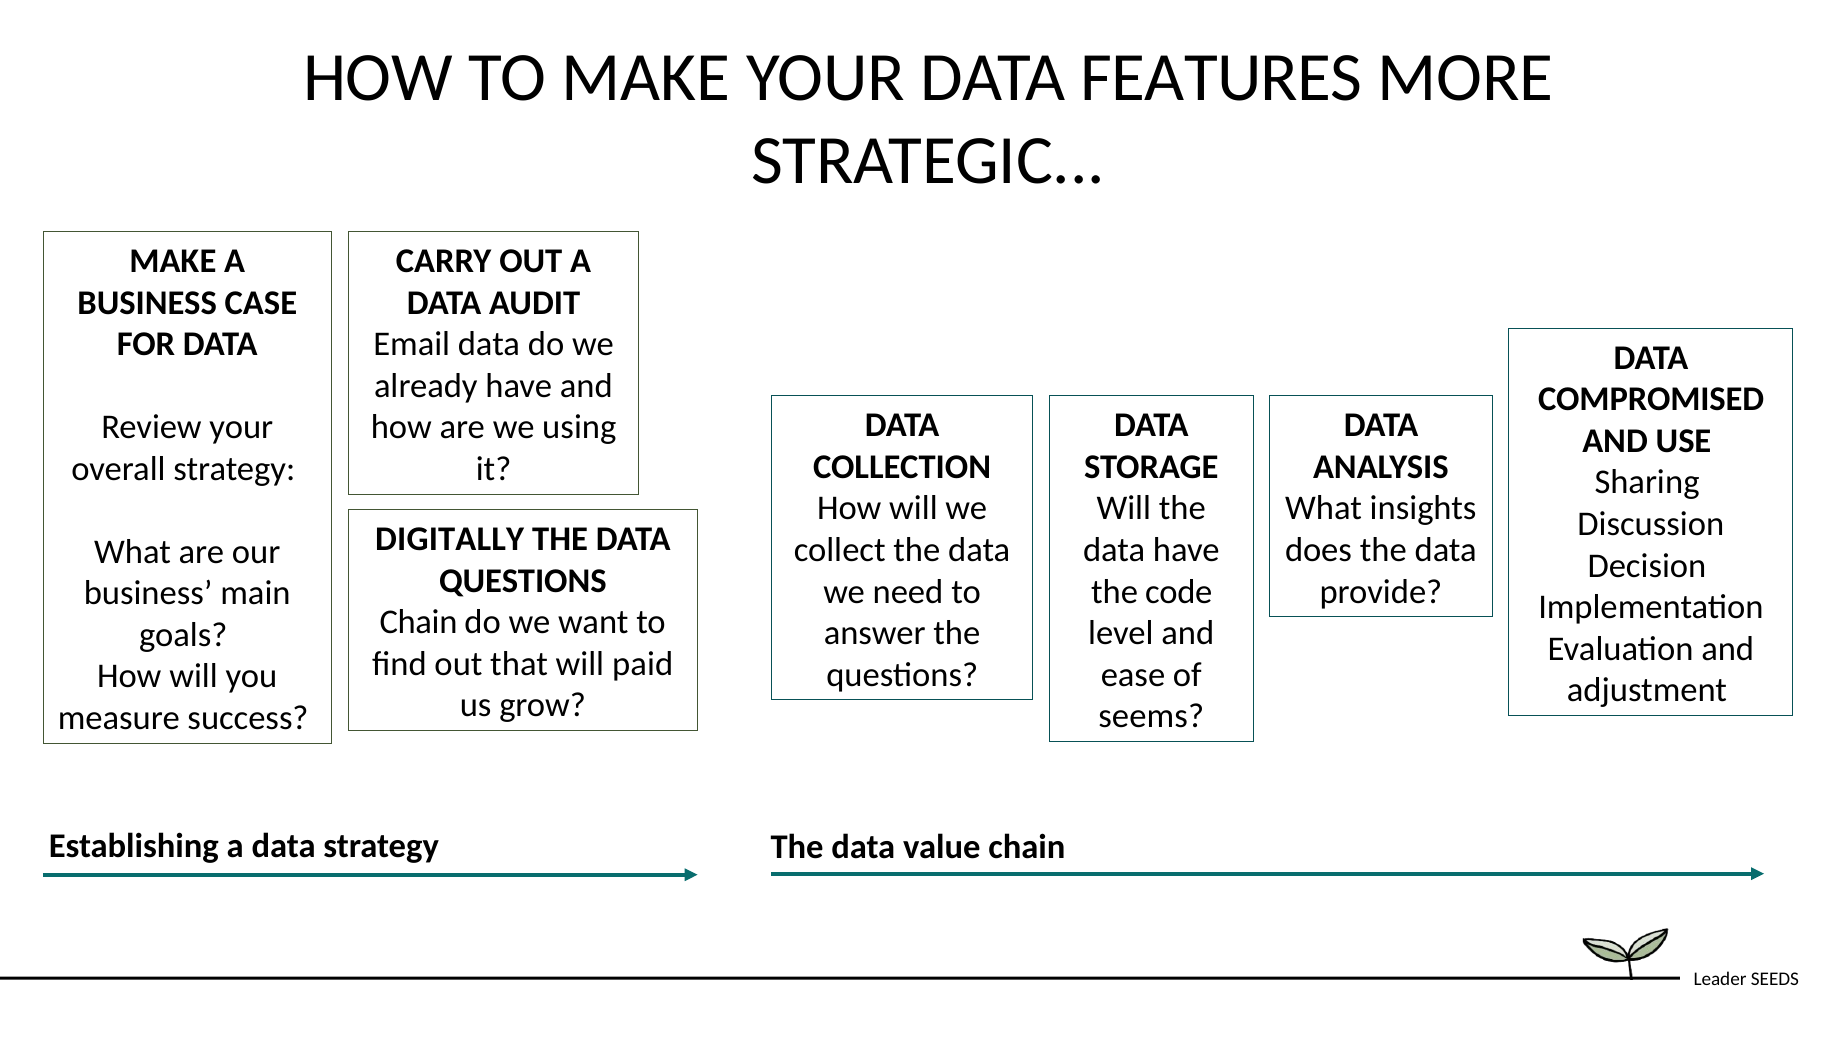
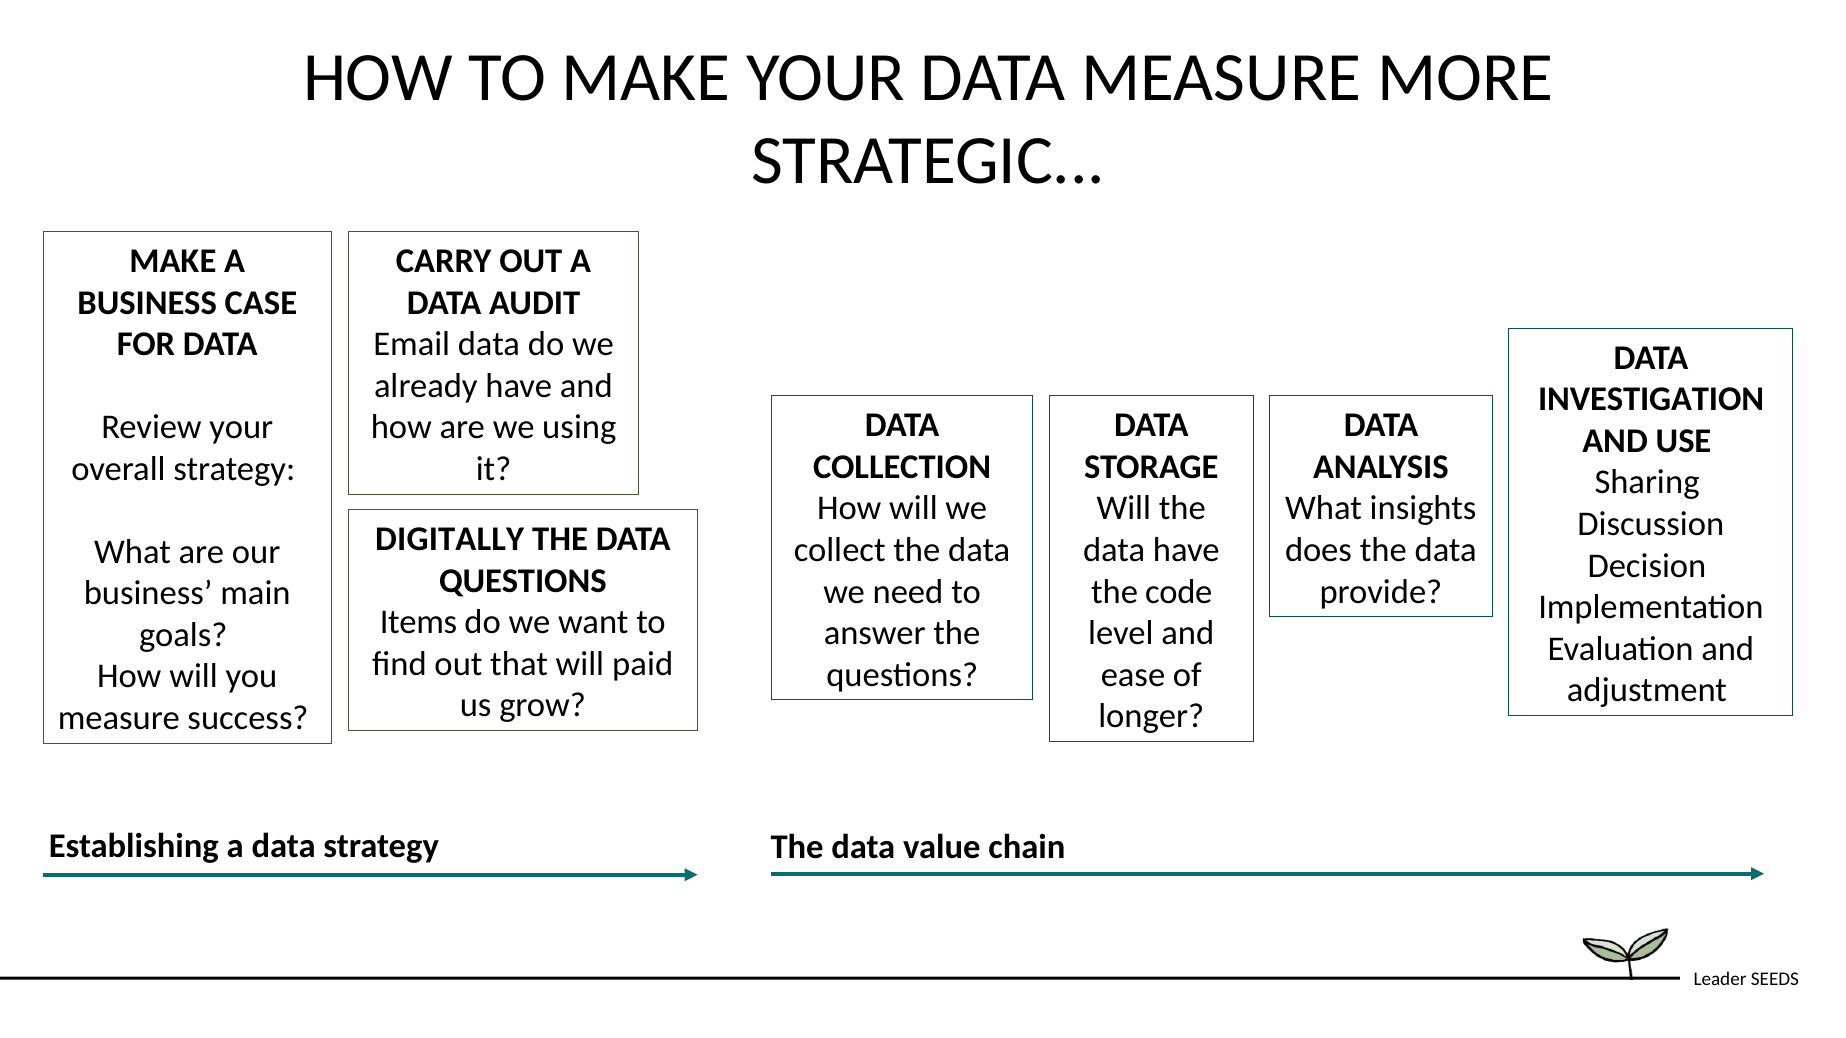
DATA FEATURES: FEATURES -> MEASURE
COMPROMISED: COMPROMISED -> INVESTIGATION
Chain at (419, 623): Chain -> Items
seems: seems -> longer
